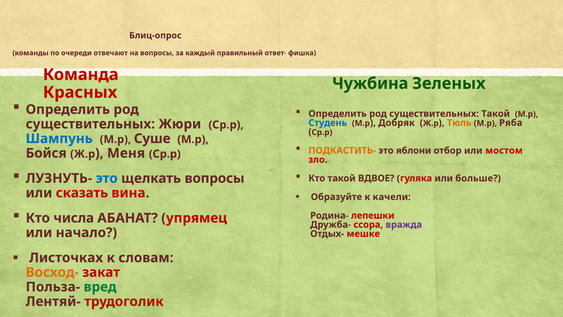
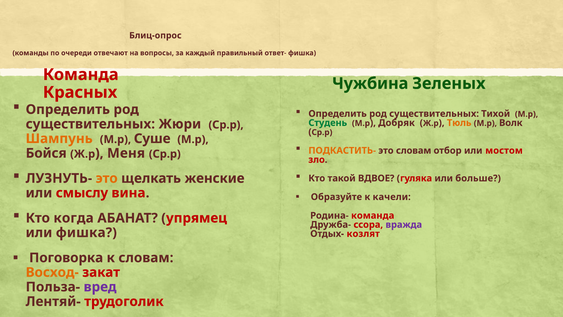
существительных Такой: Такой -> Тихой
Студень colour: blue -> green
Ряба: Ряба -> Волк
Шампунь colour: blue -> orange
это яблони: яблони -> словам
это at (107, 178) colour: blue -> orange
щелкать вопросы: вопросы -> женские
сказать: сказать -> смыслу
числа: числа -> когда
Родина- лепешки: лепешки -> команда
или начало: начало -> фишка
мешке: мешке -> козлят
Листочках: Листочках -> Поговорка
вред colour: green -> purple
